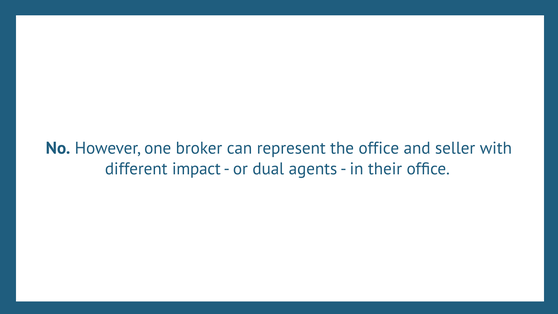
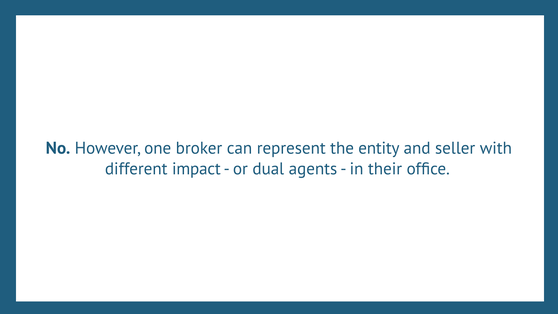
the office: office -> entity
